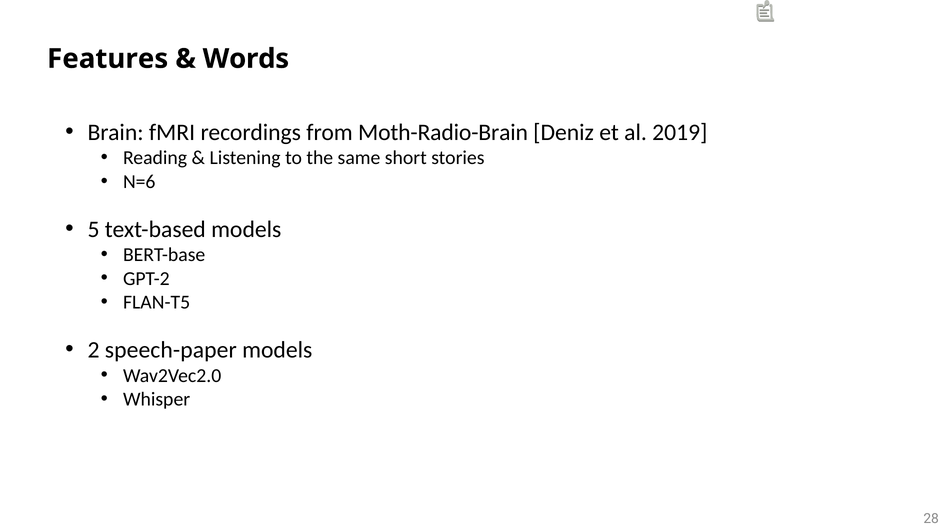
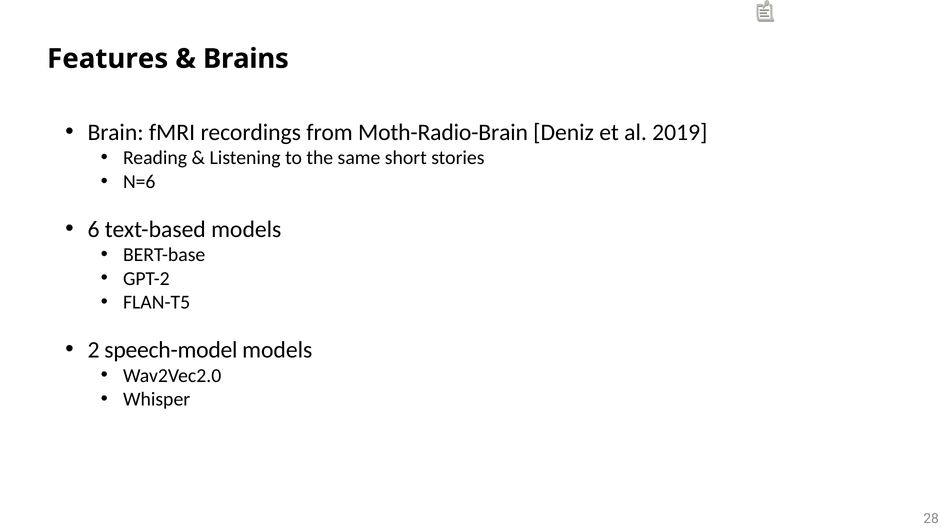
Words: Words -> Brains
5: 5 -> 6
speech-paper: speech-paper -> speech-model
